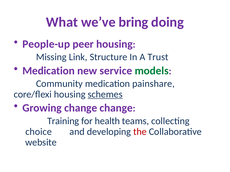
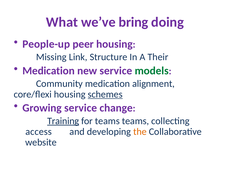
Trust: Trust -> Their
painshare: painshare -> alignment
Growing change: change -> service
Training underline: none -> present
for health: health -> teams
choice: choice -> access
the colour: red -> orange
